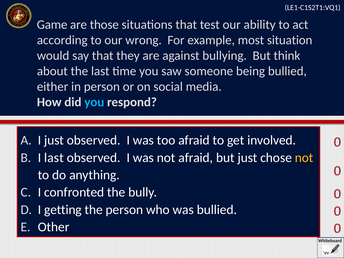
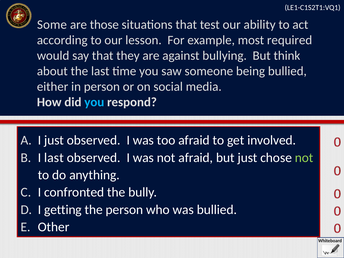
Game: Game -> Some
wrong: wrong -> lesson
situation: situation -> required
not at (304, 158) colour: yellow -> light green
